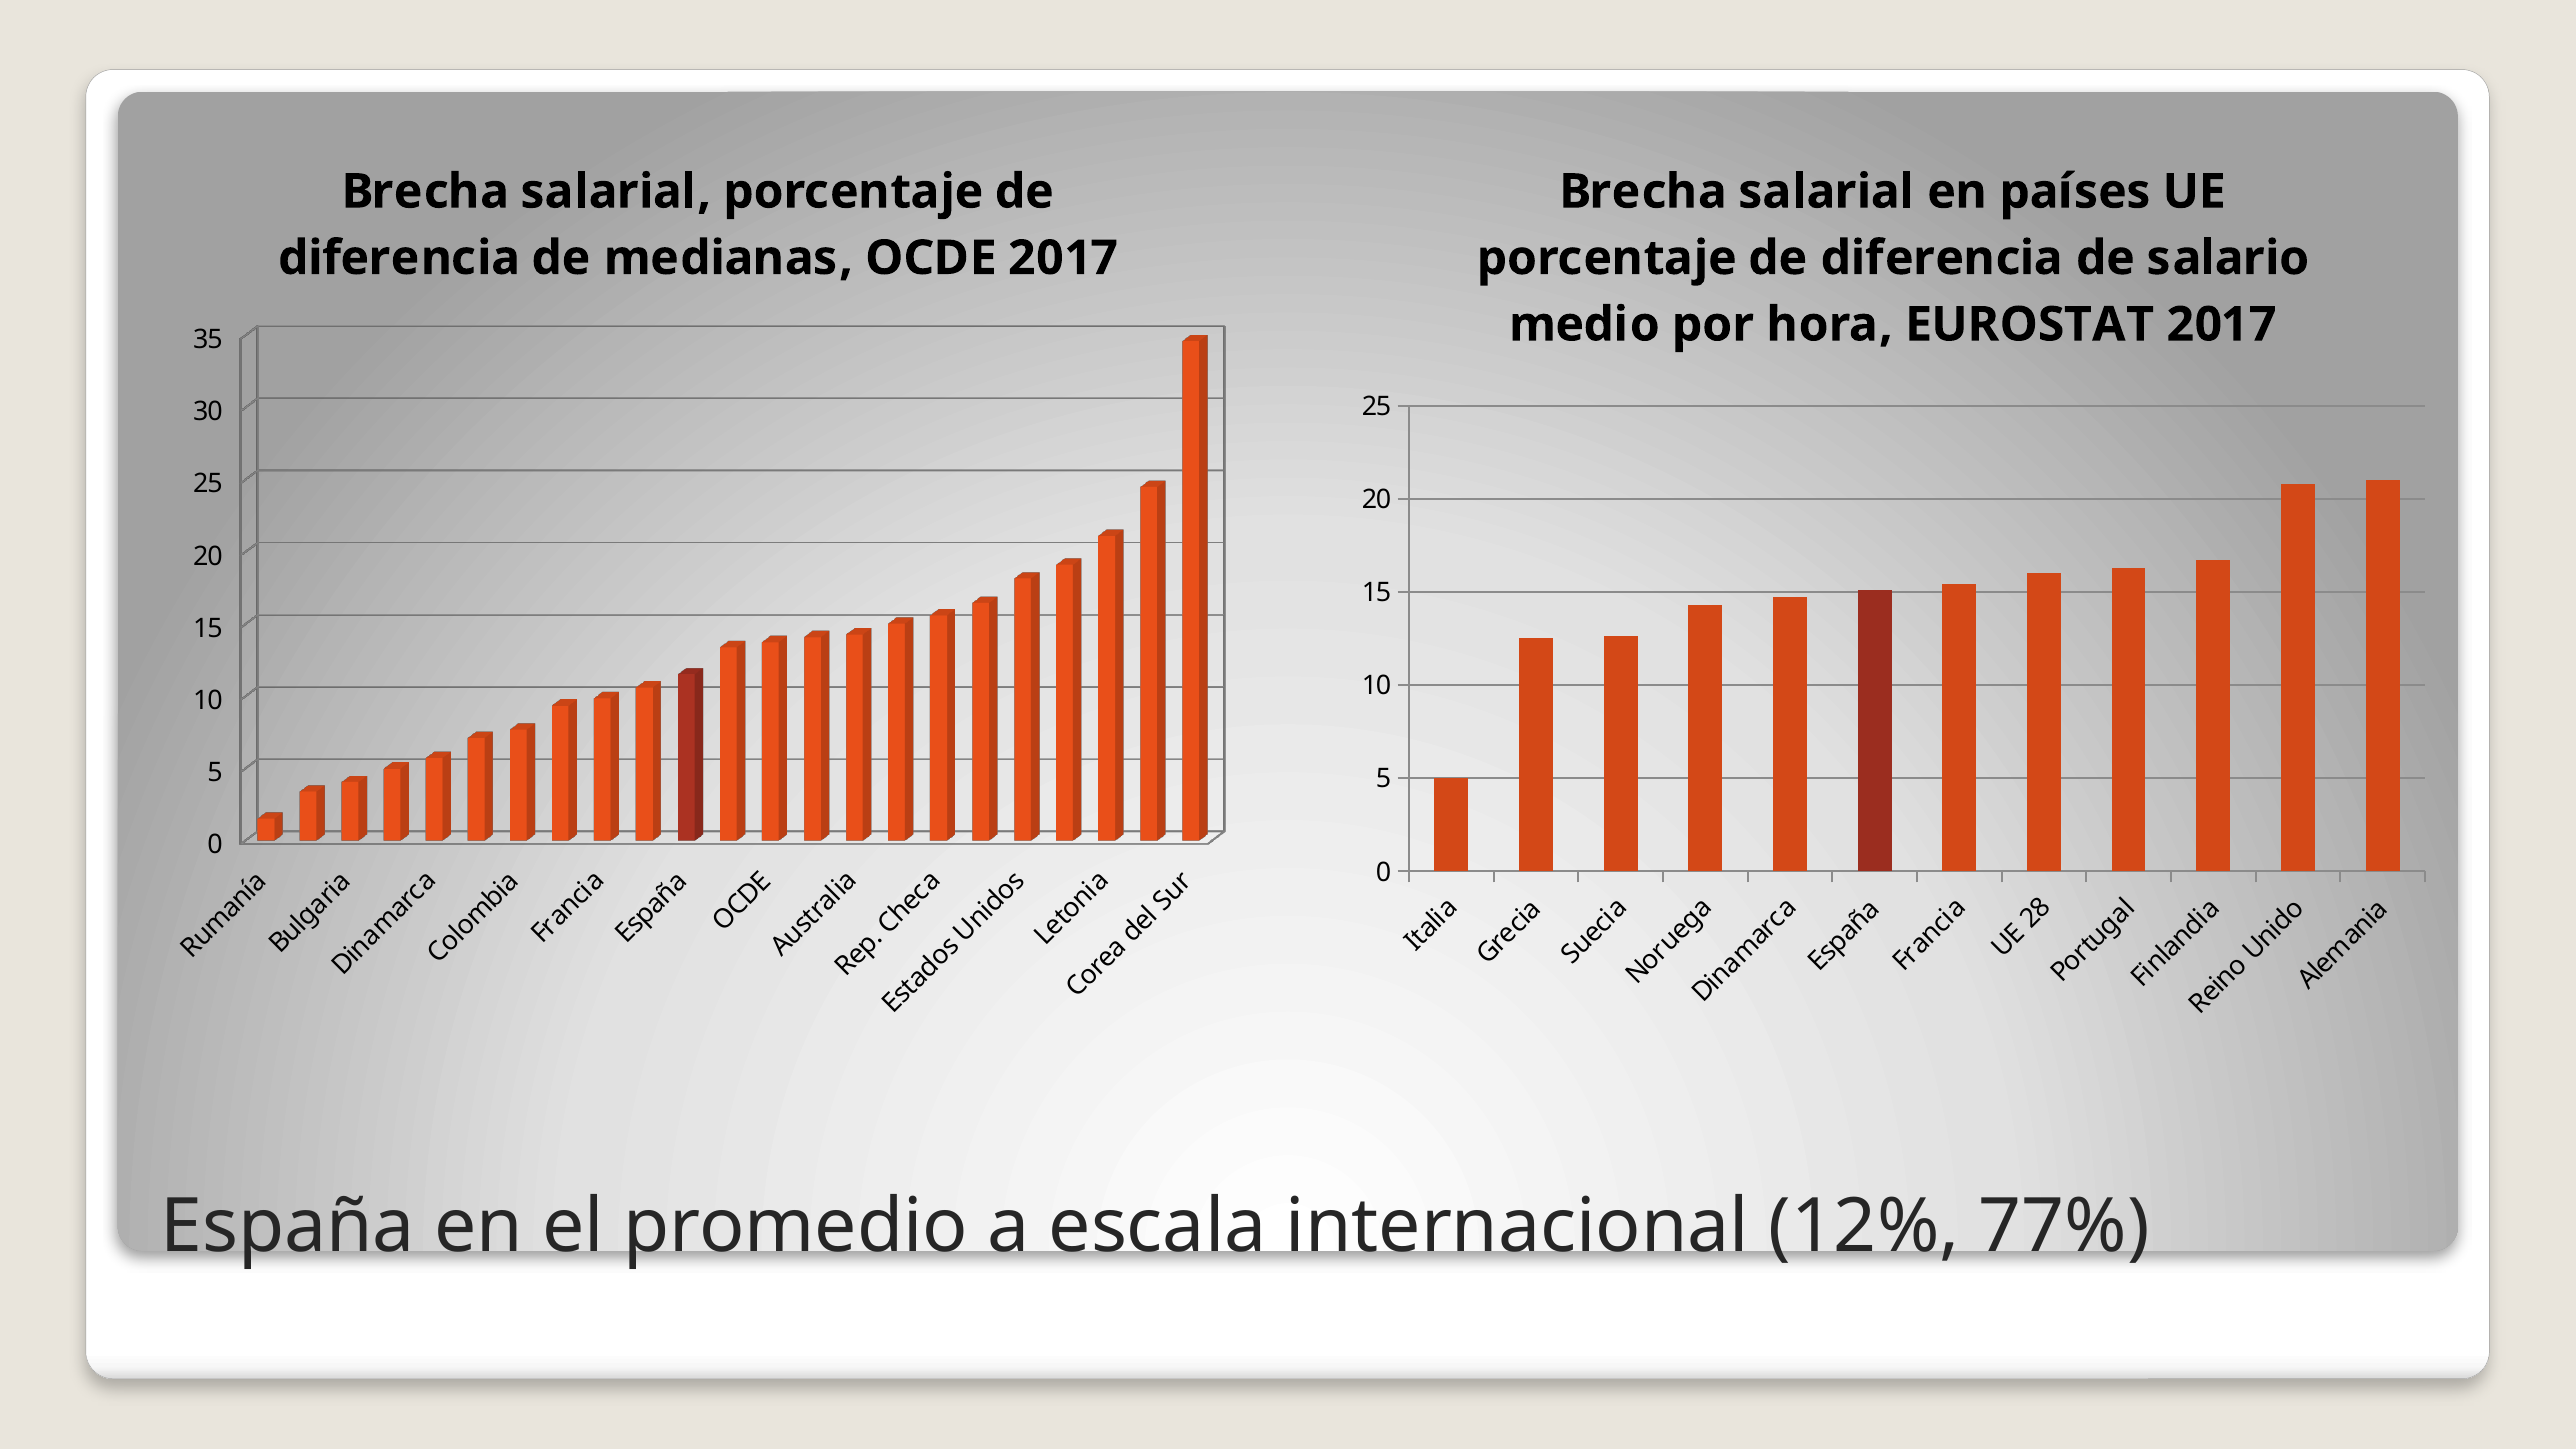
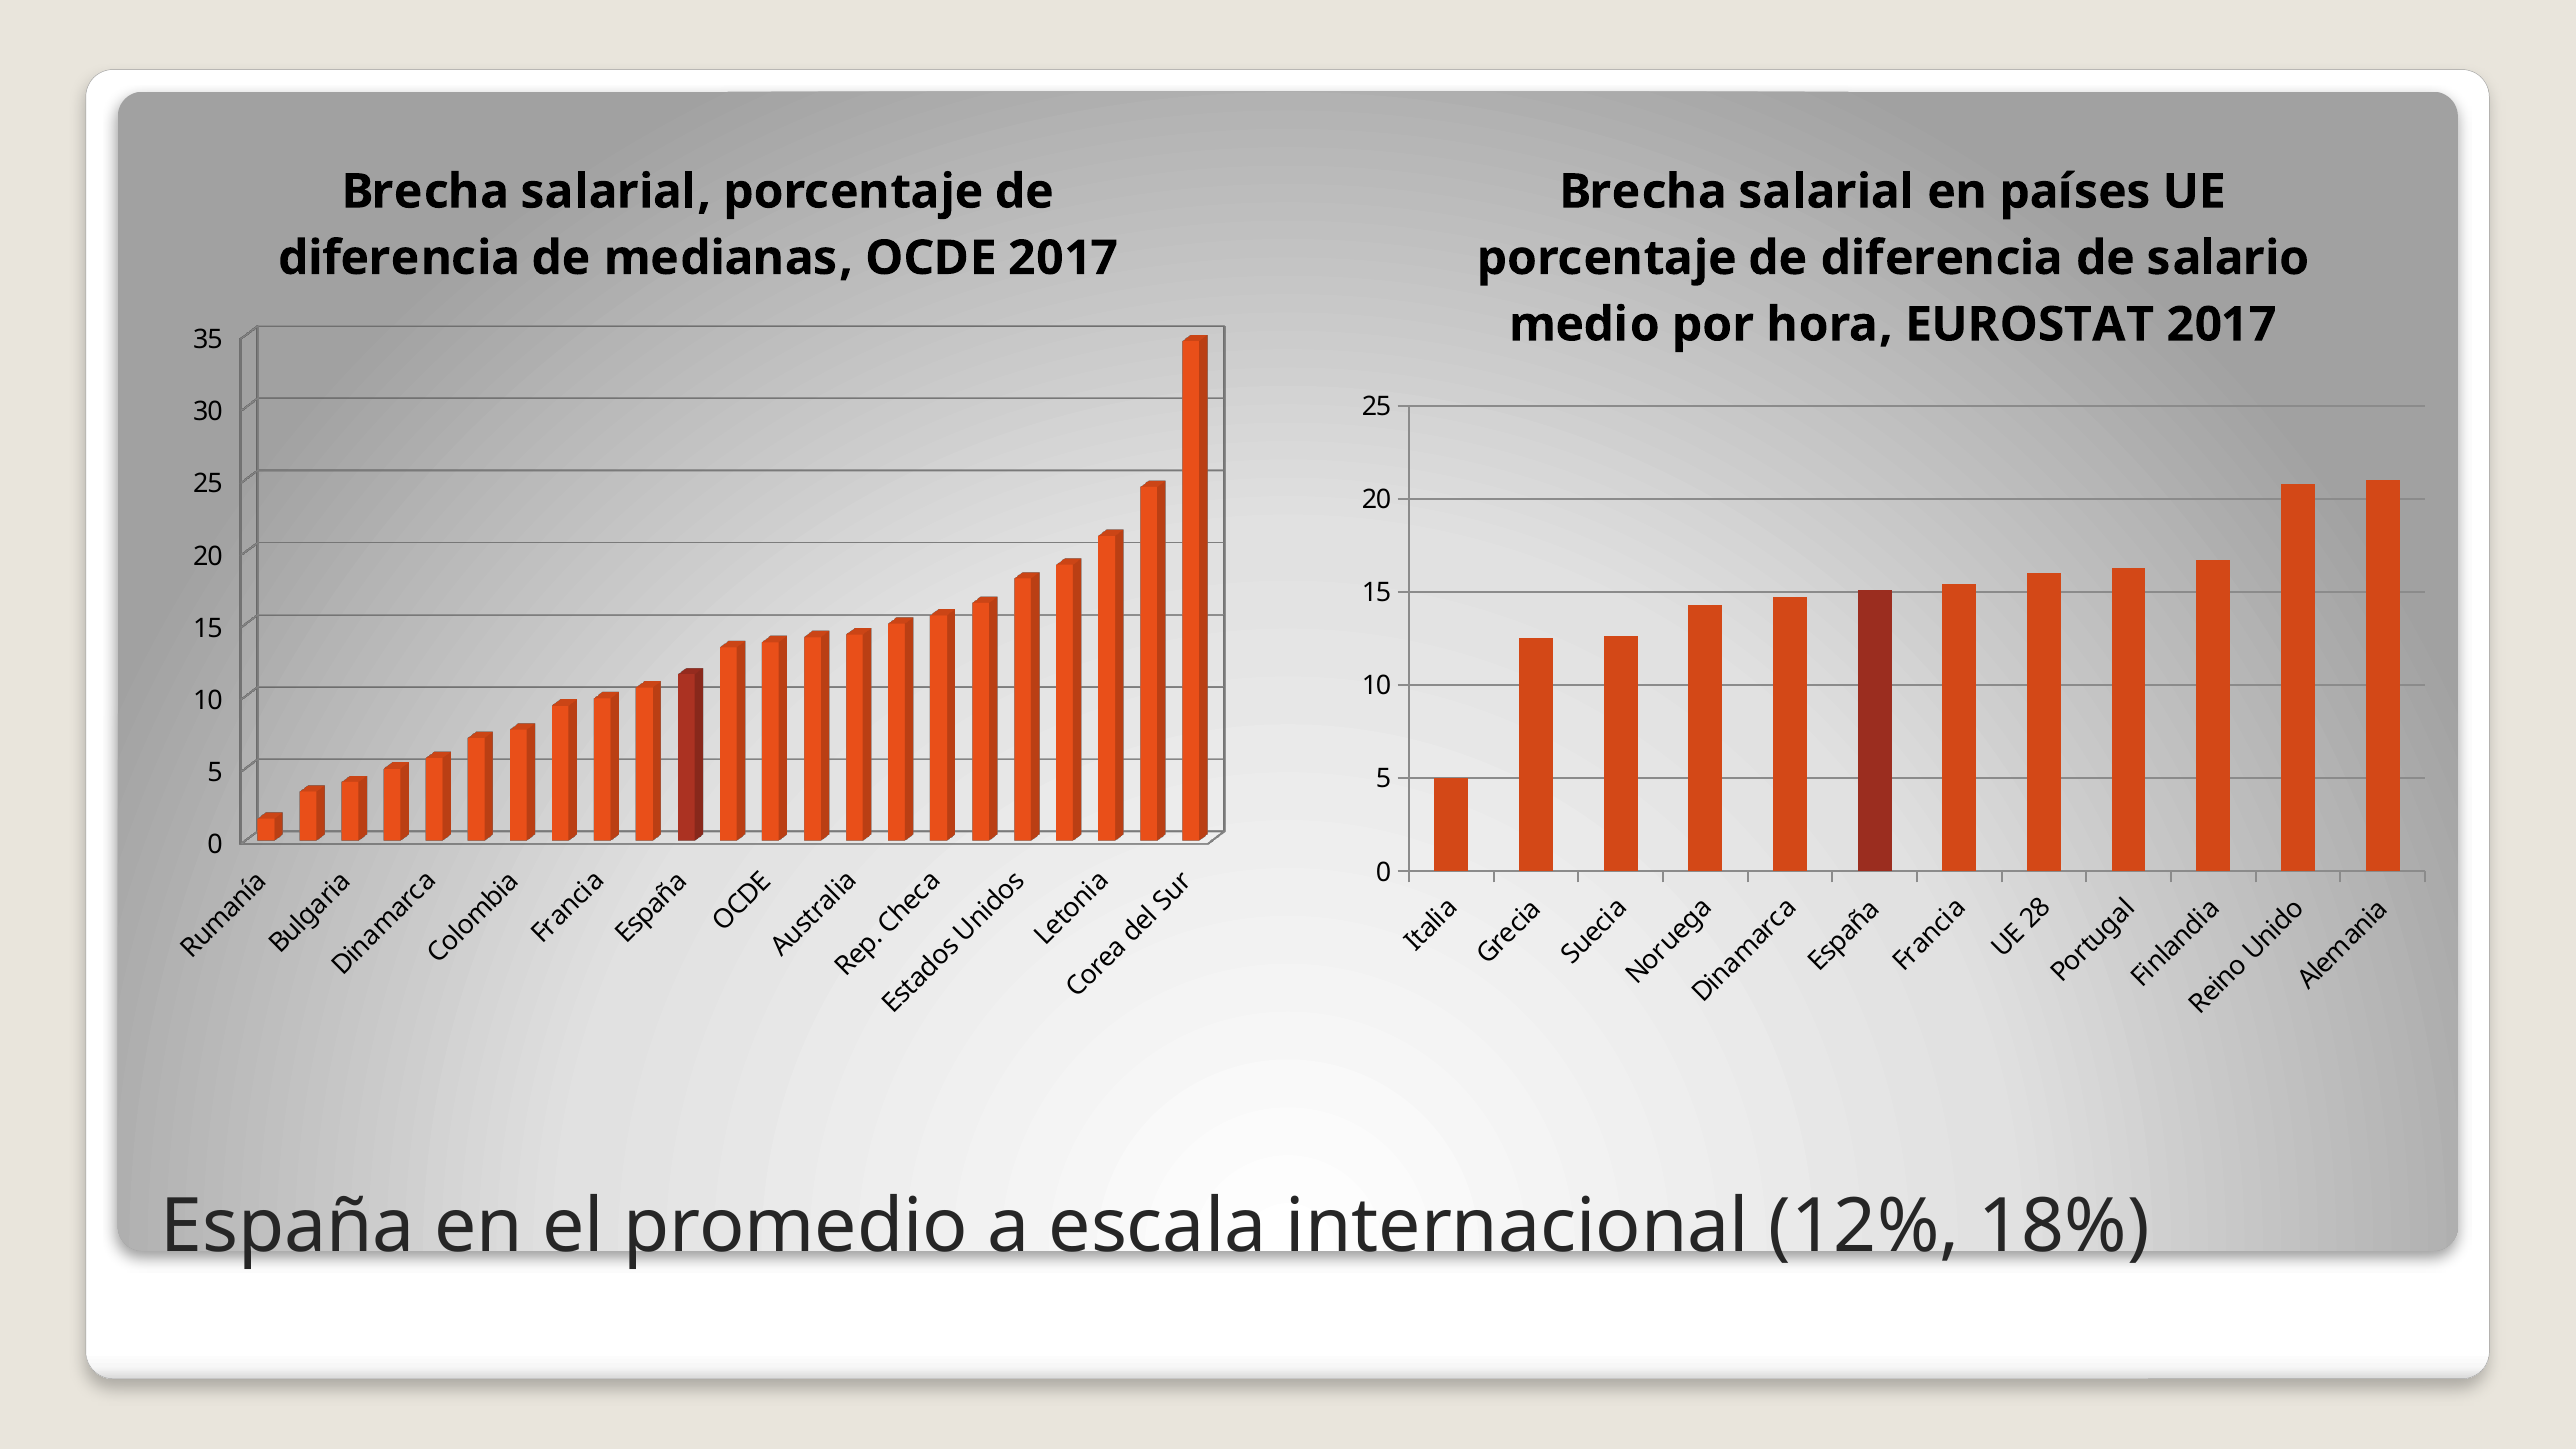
77%: 77% -> 18%
